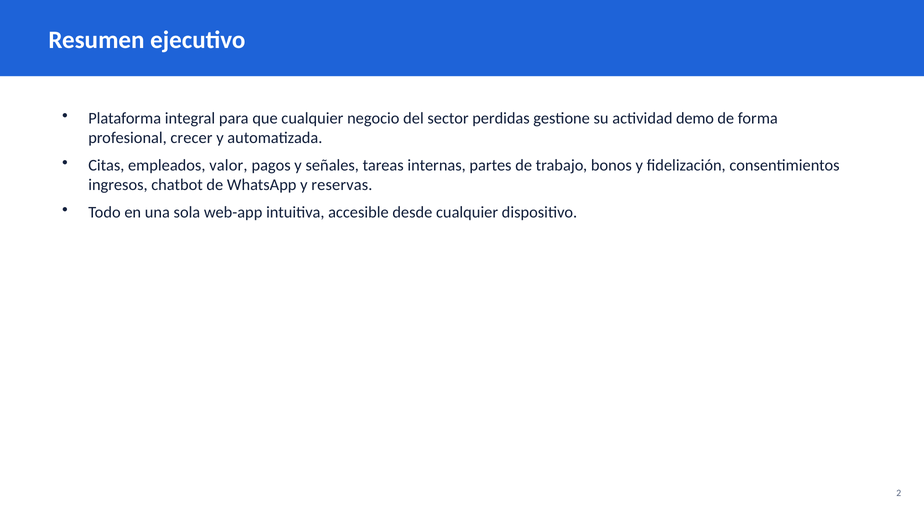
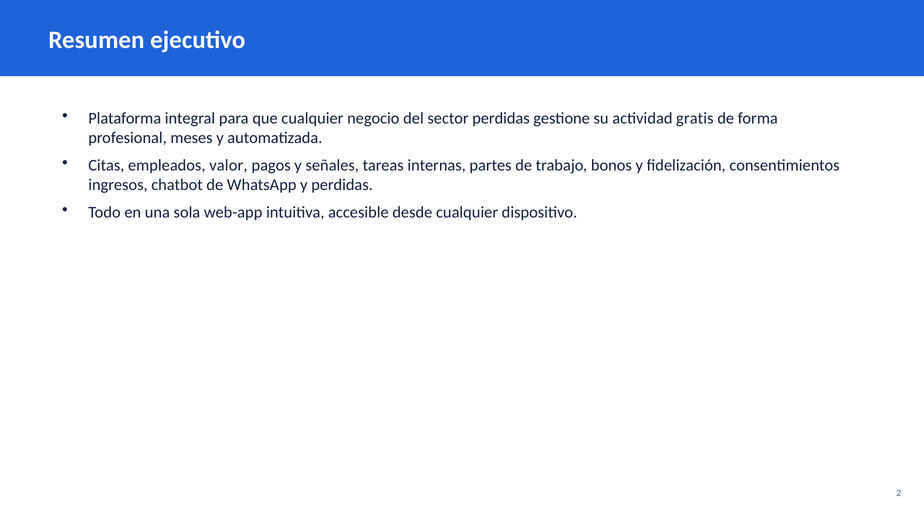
demo: demo -> gratis
crecer: crecer -> meses
y reservas: reservas -> perdidas
